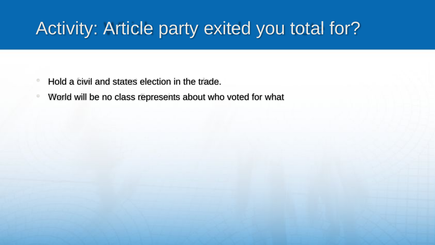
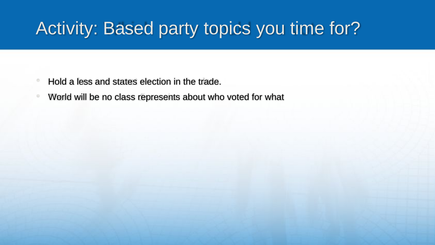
Article: Article -> Based
exited: exited -> topics
total: total -> time
civil: civil -> less
